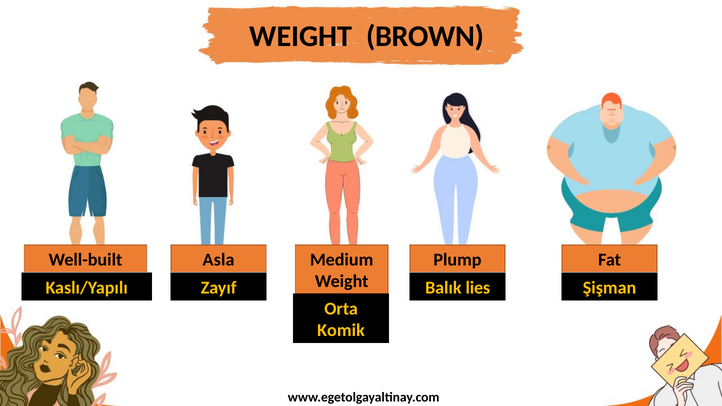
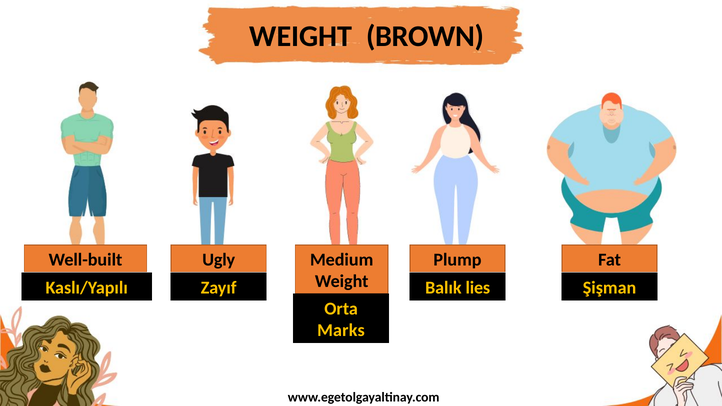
Asla: Asla -> Ugly
Komik: Komik -> Marks
